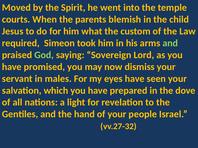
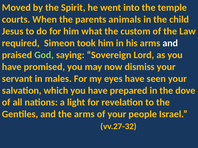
blemish: blemish -> animals
and at (170, 43) colour: light green -> white
the hand: hand -> arms
